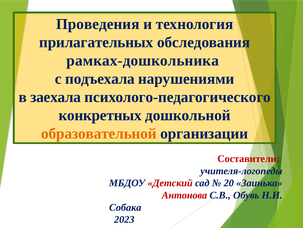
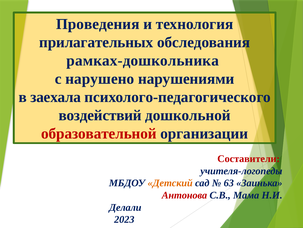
подъехала: подъехала -> нарушено
конкретных: конкретных -> воздействий
образовательной colour: orange -> red
Детский colour: red -> orange
20: 20 -> 63
Обувь: Обувь -> Мама
Собака: Собака -> Делали
